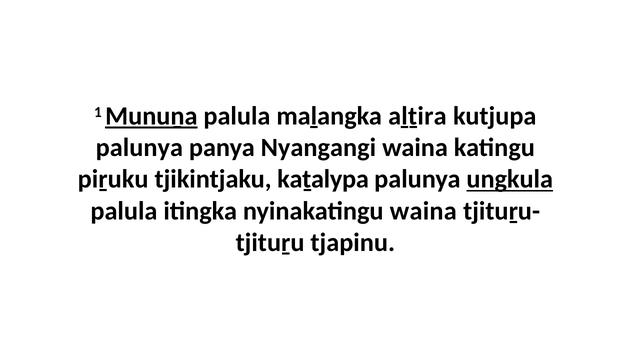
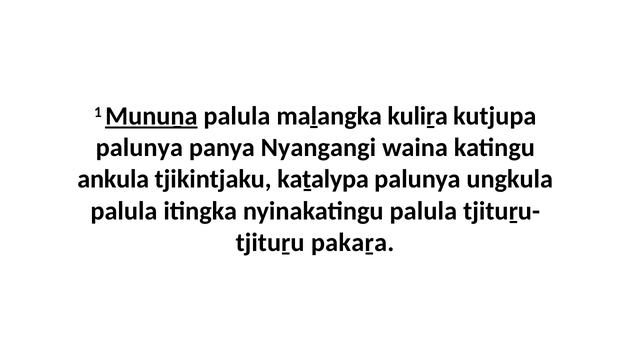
aḻṯira: aḻṯira -> kuliṟa
piṟuku: piṟuku -> ankula
ungkula underline: present -> none
nyinakatingu waina: waina -> palula
tjapinu: tjapinu -> pakaṟa
